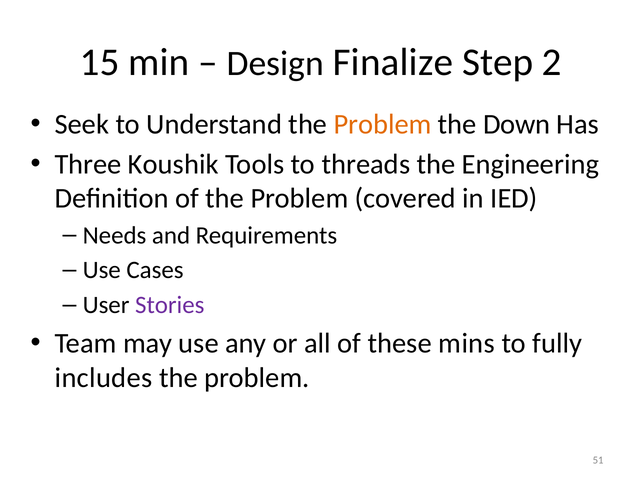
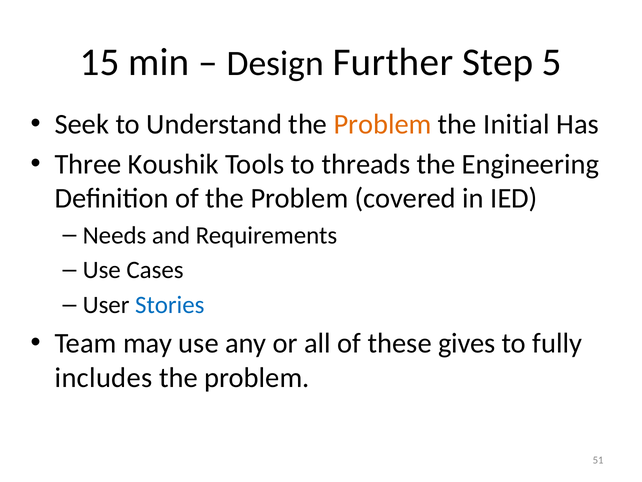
Finalize: Finalize -> Further
2: 2 -> 5
Down: Down -> Initial
Stories colour: purple -> blue
mins: mins -> gives
